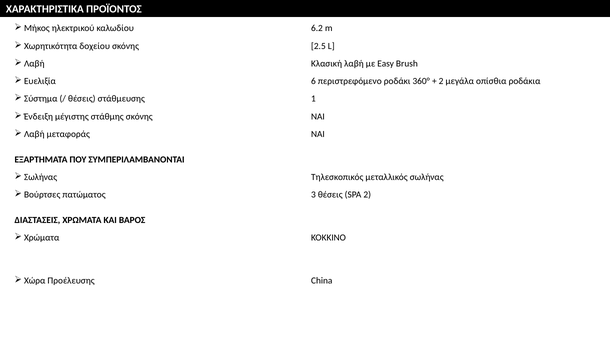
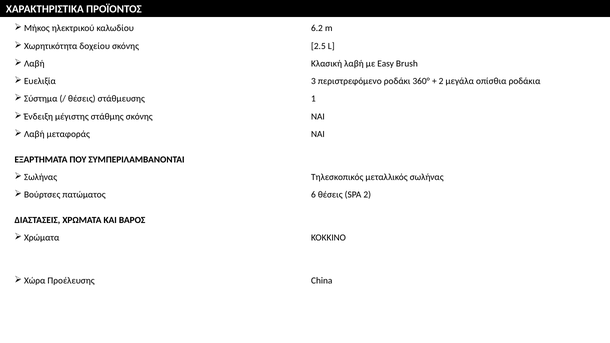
6: 6 -> 3
3: 3 -> 6
